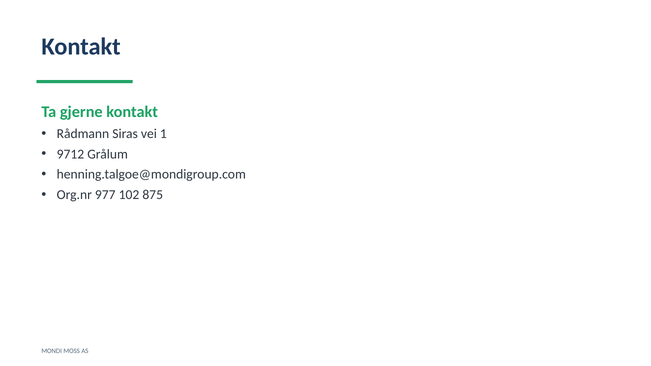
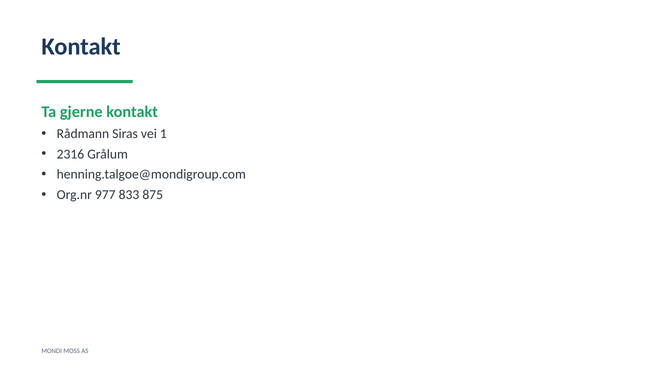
9712: 9712 -> 2316
102: 102 -> 833
